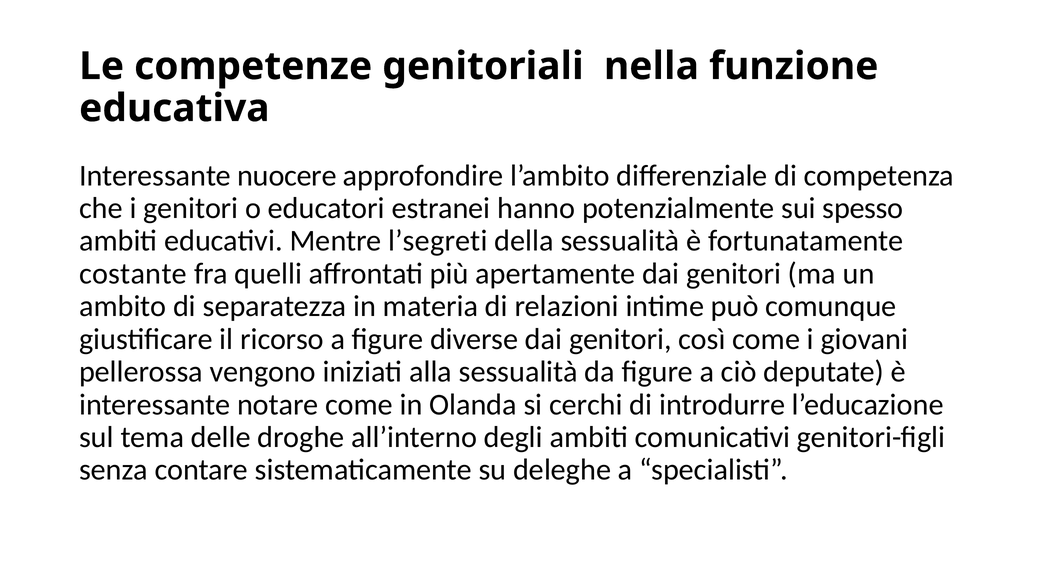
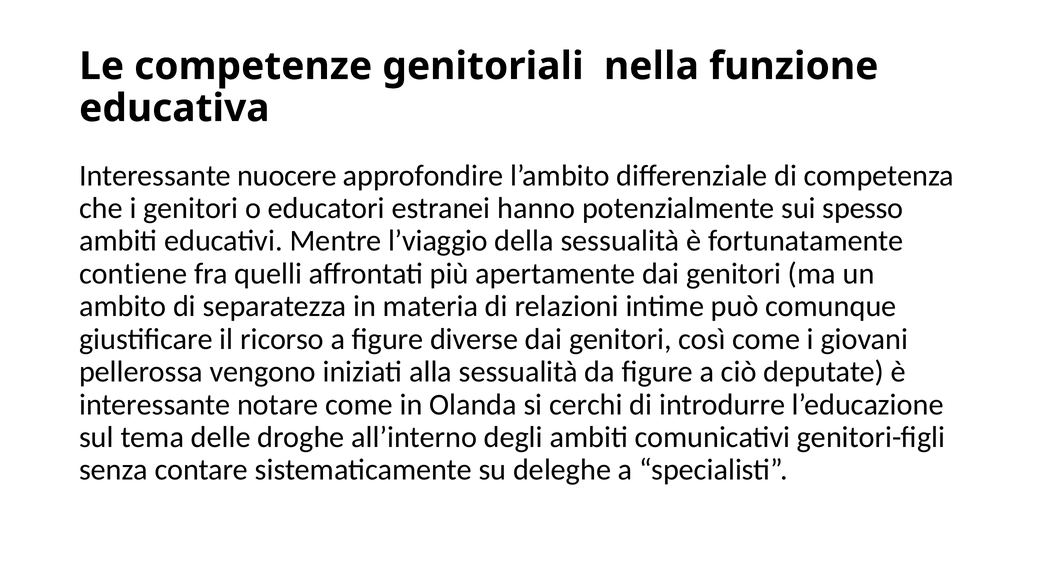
l’segreti: l’segreti -> l’viaggio
costante: costante -> contiene
